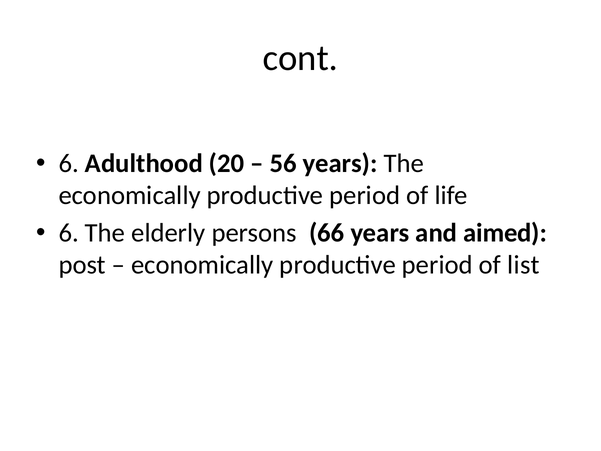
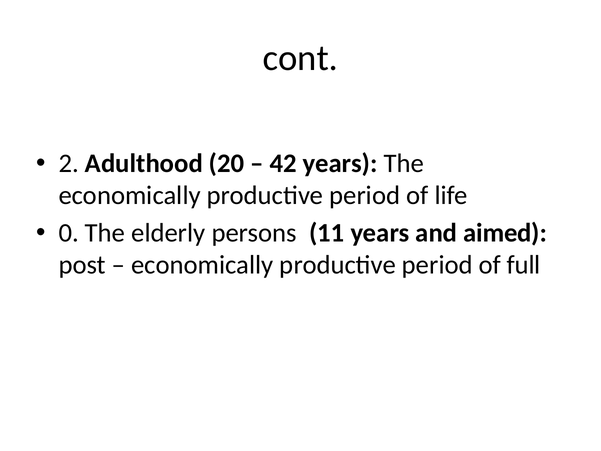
6 at (69, 163): 6 -> 2
56: 56 -> 42
6 at (69, 233): 6 -> 0
66: 66 -> 11
list: list -> full
